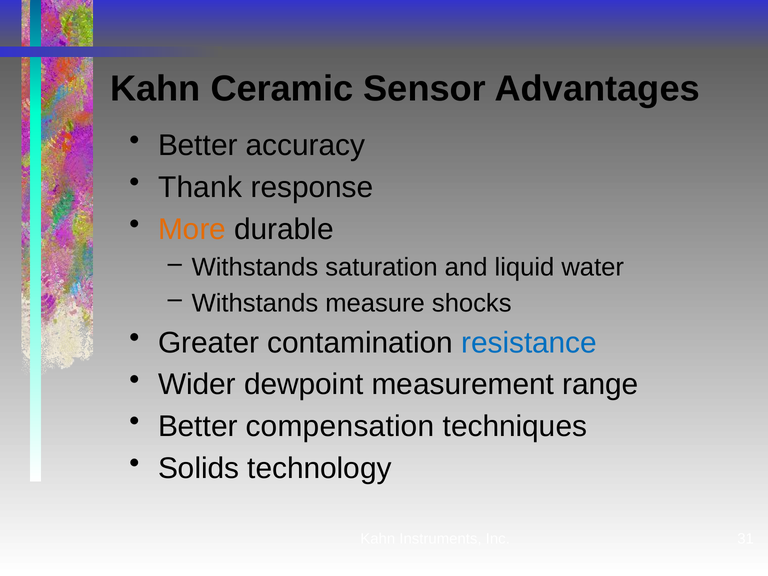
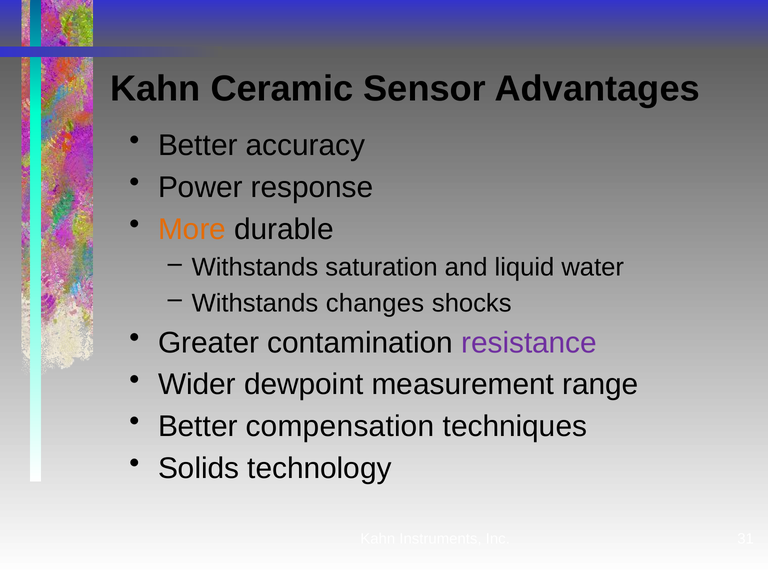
Thank: Thank -> Power
measure: measure -> changes
resistance colour: blue -> purple
